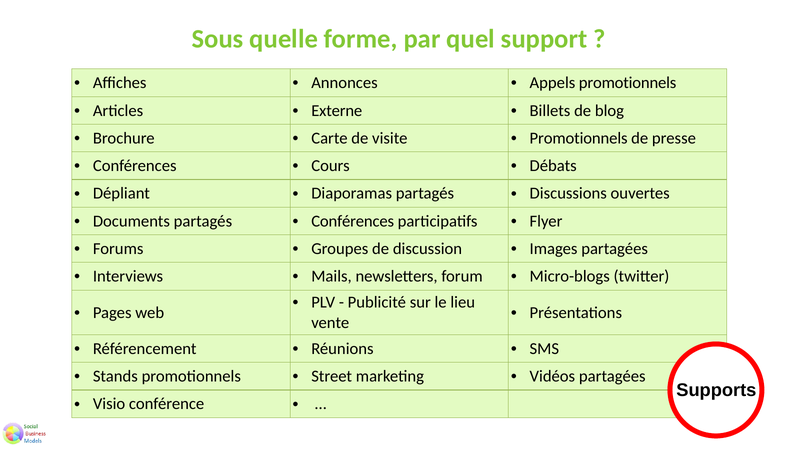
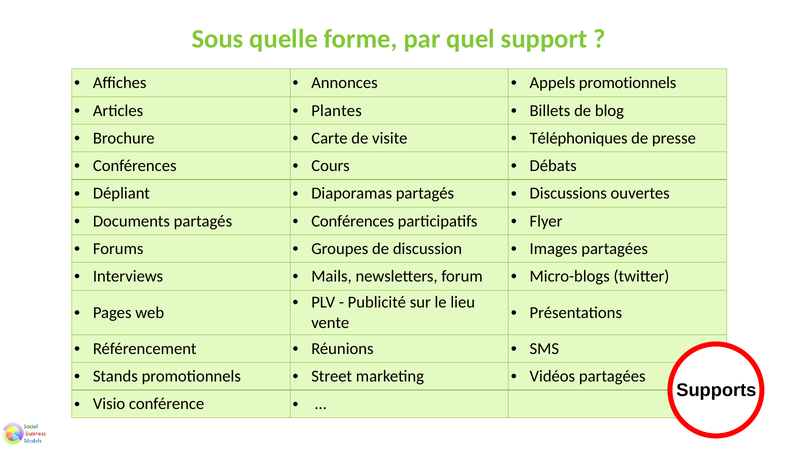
Externe: Externe -> Plantes
Promotionnels at (579, 138): Promotionnels -> Téléphoniques
